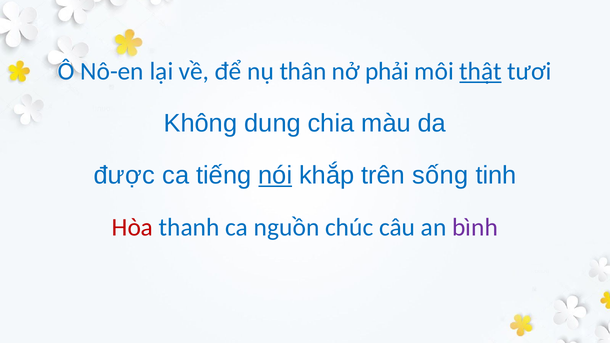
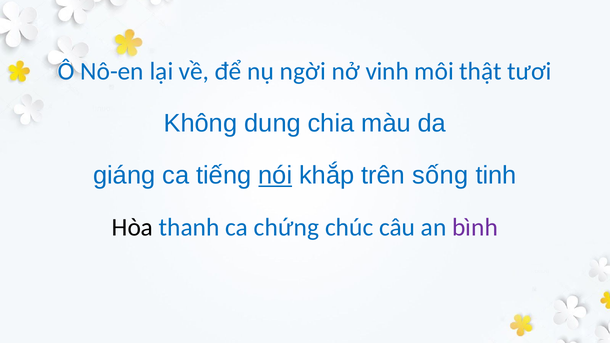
thân: thân -> ngời
phải: phải -> vinh
thật underline: present -> none
được: được -> giáng
Hòa colour: red -> black
nguồn: nguồn -> chứng
